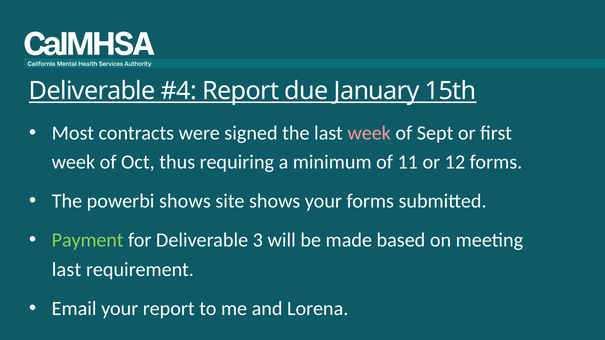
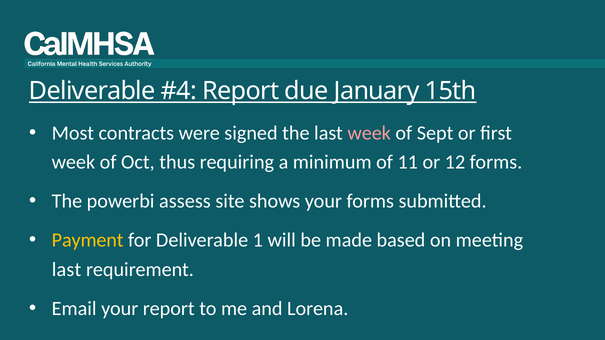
powerbi shows: shows -> assess
Payment colour: light green -> yellow
3: 3 -> 1
